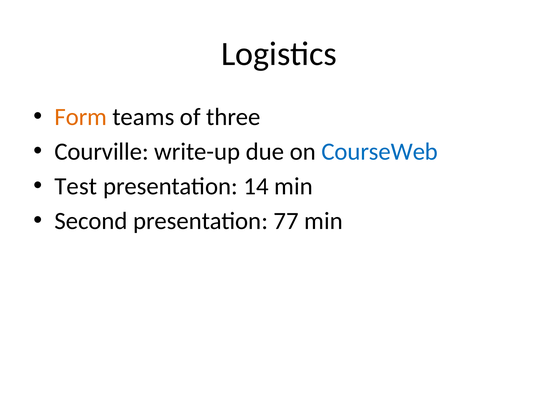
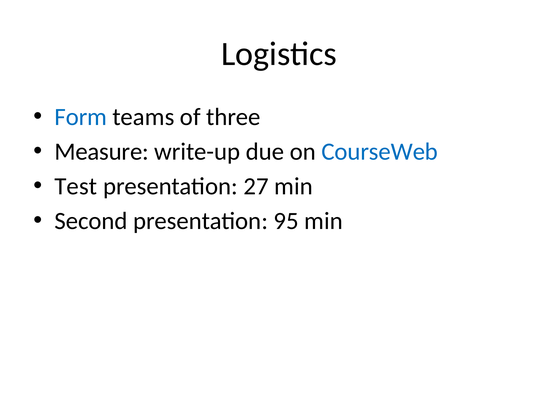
Form colour: orange -> blue
Courville: Courville -> Measure
14: 14 -> 27
77: 77 -> 95
